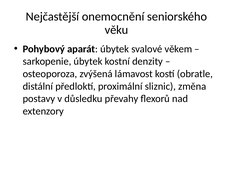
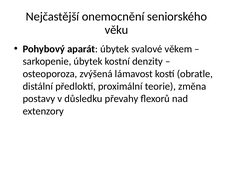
sliznic: sliznic -> teorie
